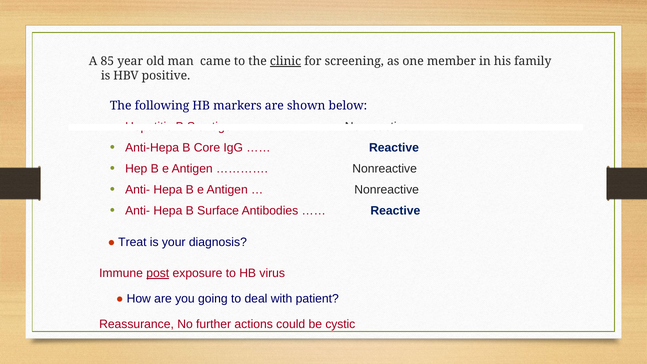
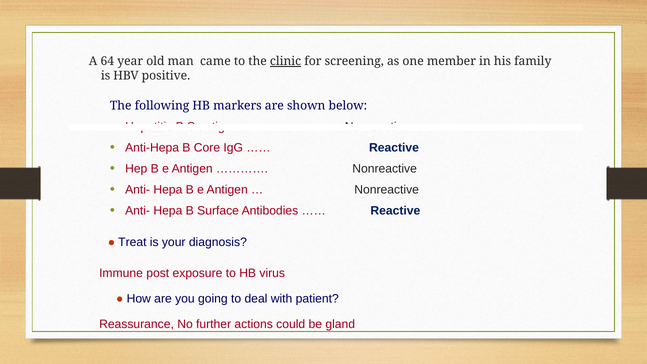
85: 85 -> 64
post underline: present -> none
cystic: cystic -> gland
